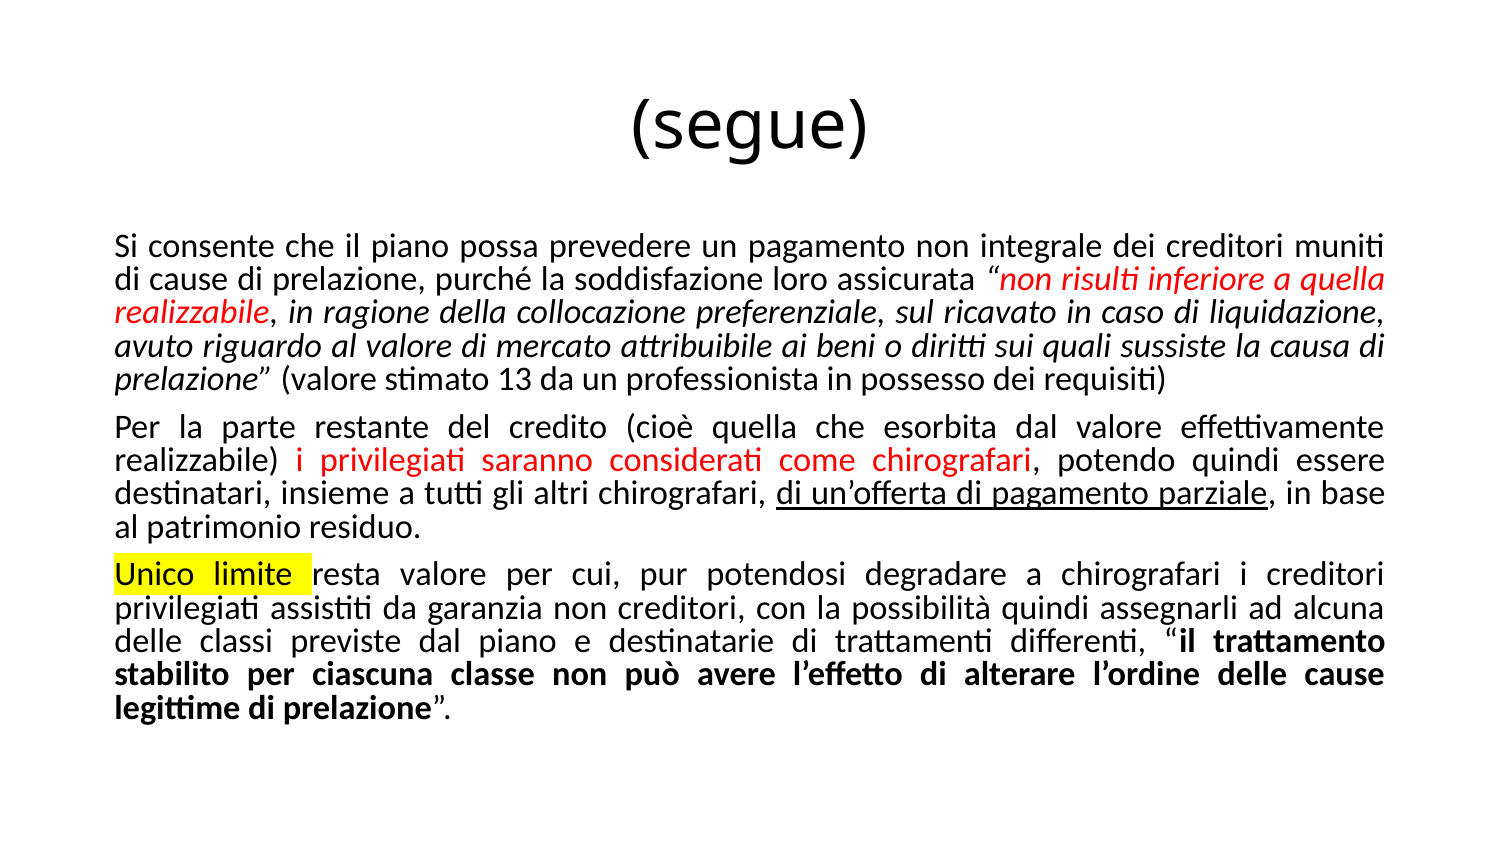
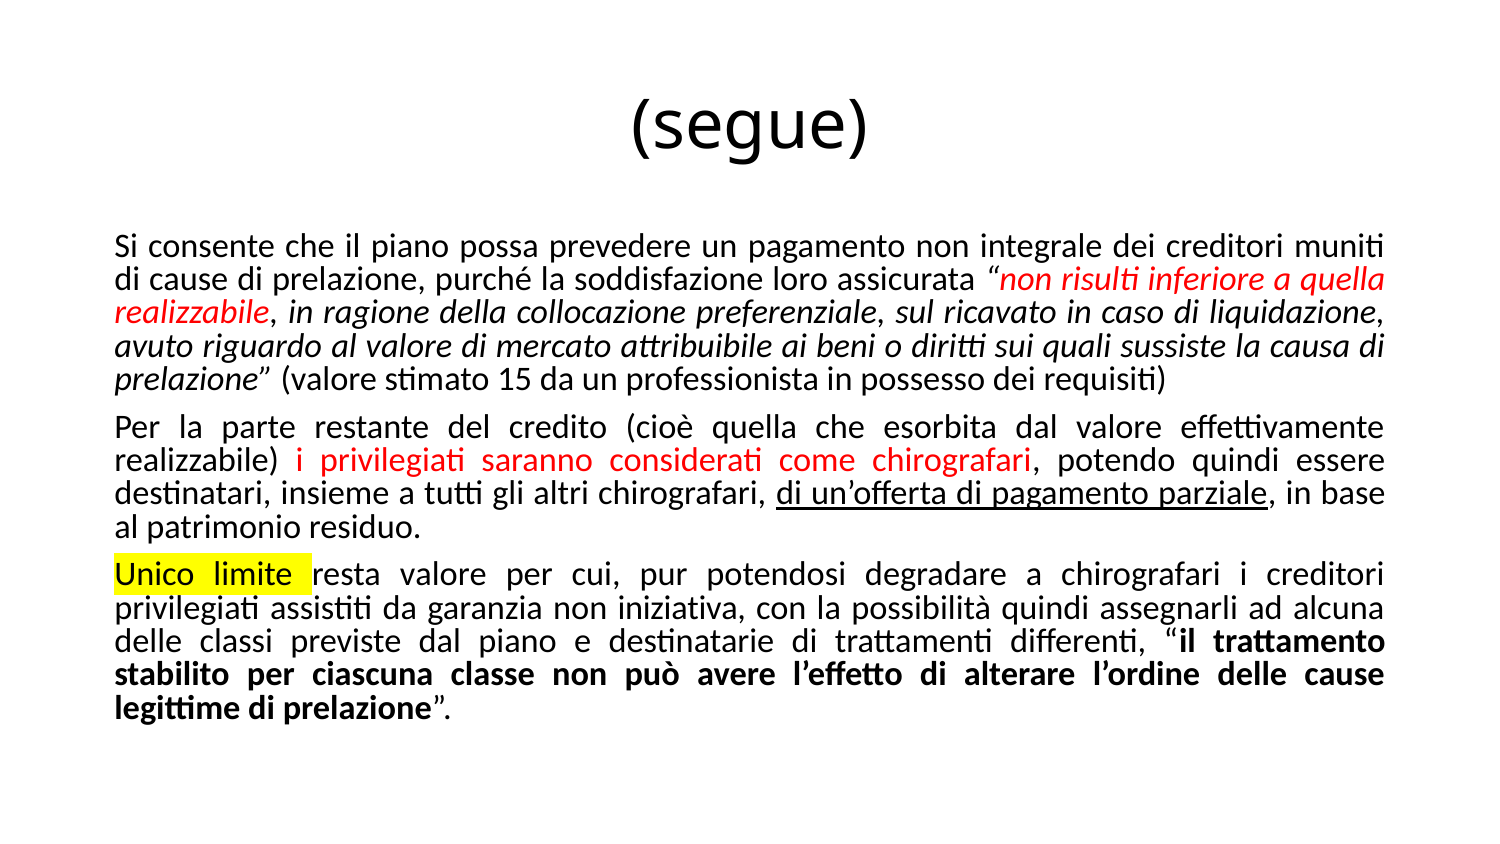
13: 13 -> 15
non creditori: creditori -> iniziativa
